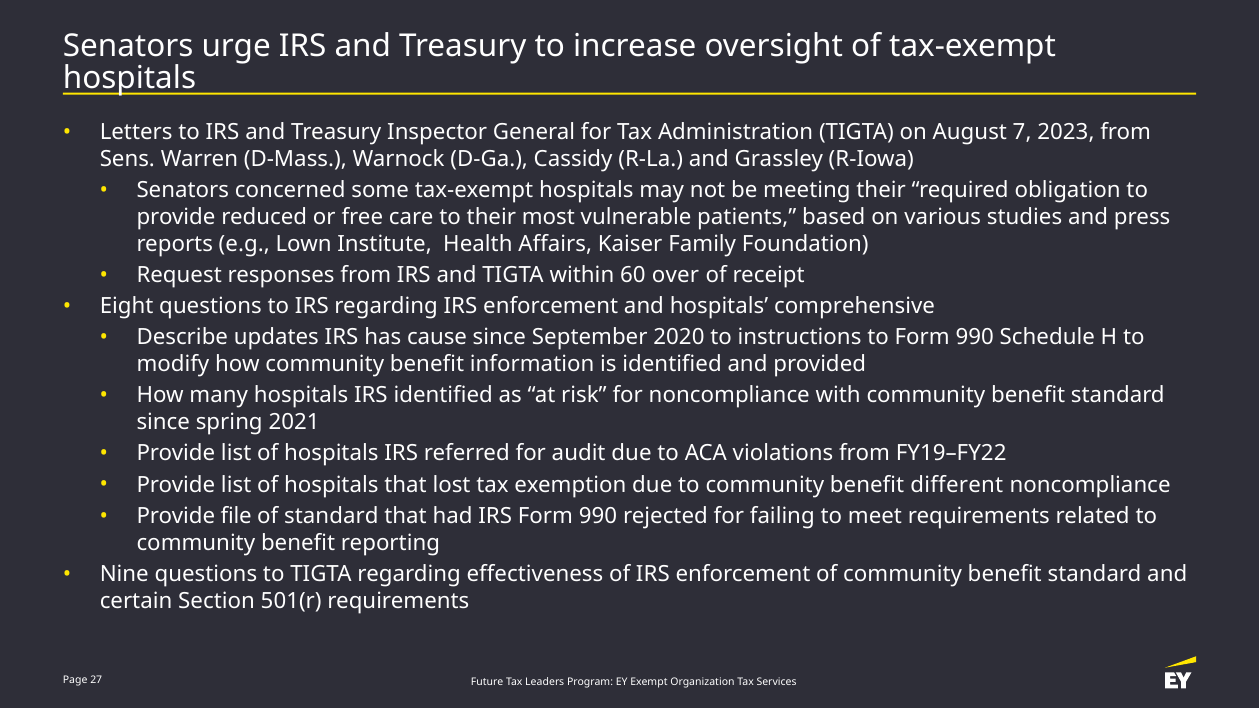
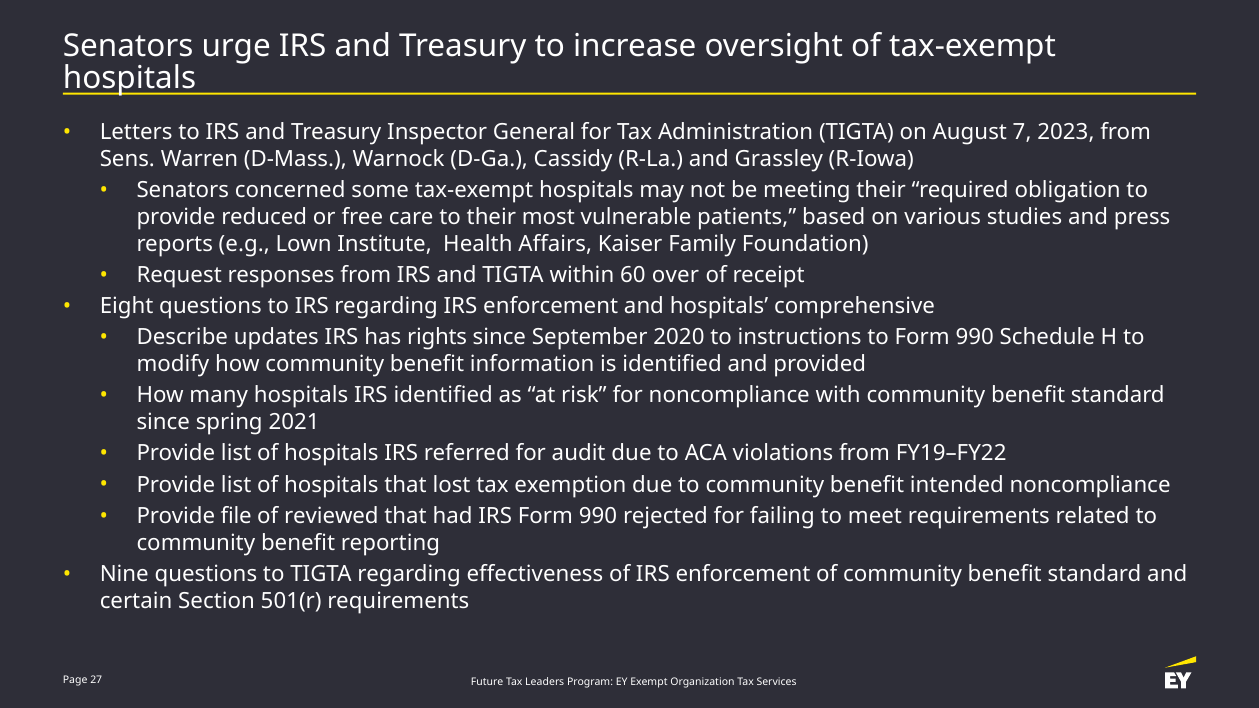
cause: cause -> rights
different: different -> intended
of standard: standard -> reviewed
